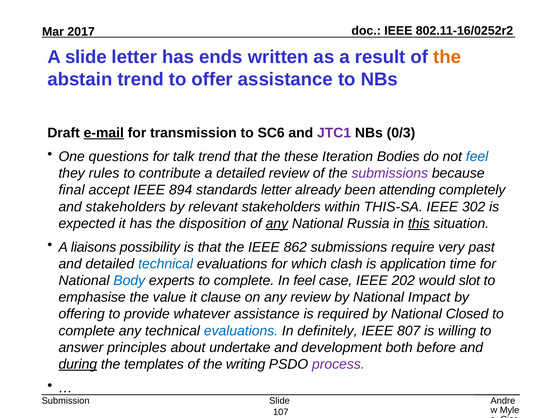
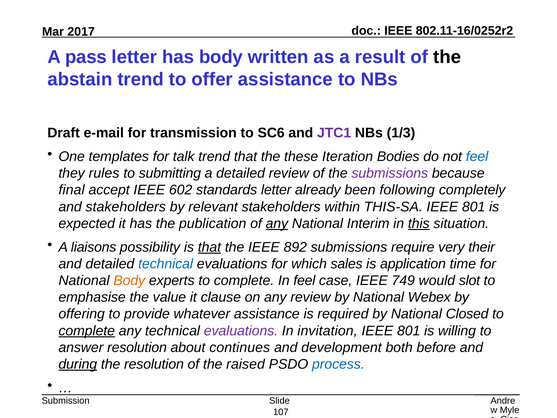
A slide: slide -> pass
has ends: ends -> body
the at (447, 57) colour: orange -> black
e-mail underline: present -> none
0/3: 0/3 -> 1/3
questions: questions -> templates
contribute: contribute -> submitting
894: 894 -> 602
attending: attending -> following
302 at (474, 207): 302 -> 801
disposition: disposition -> publication
Russia: Russia -> Interim
that at (209, 247) underline: none -> present
862: 862 -> 892
past: past -> their
clash: clash -> sales
Body at (129, 280) colour: blue -> orange
202: 202 -> 749
Impact: Impact -> Webex
complete at (87, 331) underline: none -> present
evaluations at (241, 331) colour: blue -> purple
definitely: definitely -> invitation
807 at (409, 331): 807 -> 801
answer principles: principles -> resolution
undertake: undertake -> continues
the templates: templates -> resolution
writing: writing -> raised
process colour: purple -> blue
